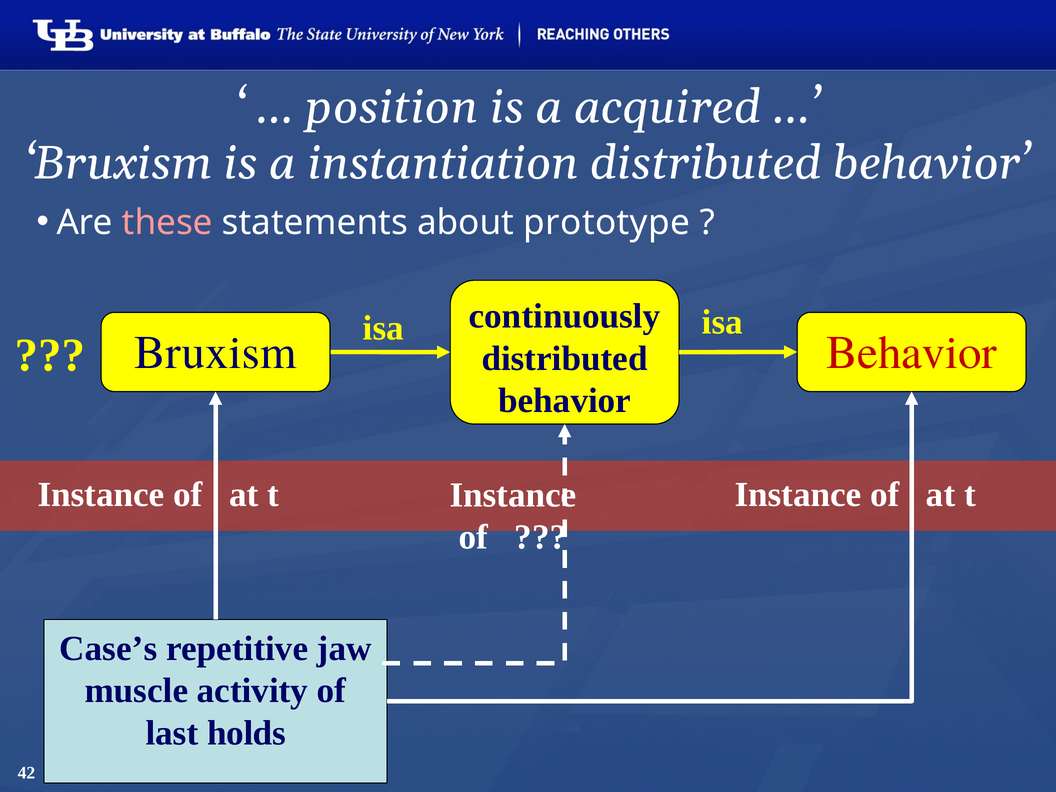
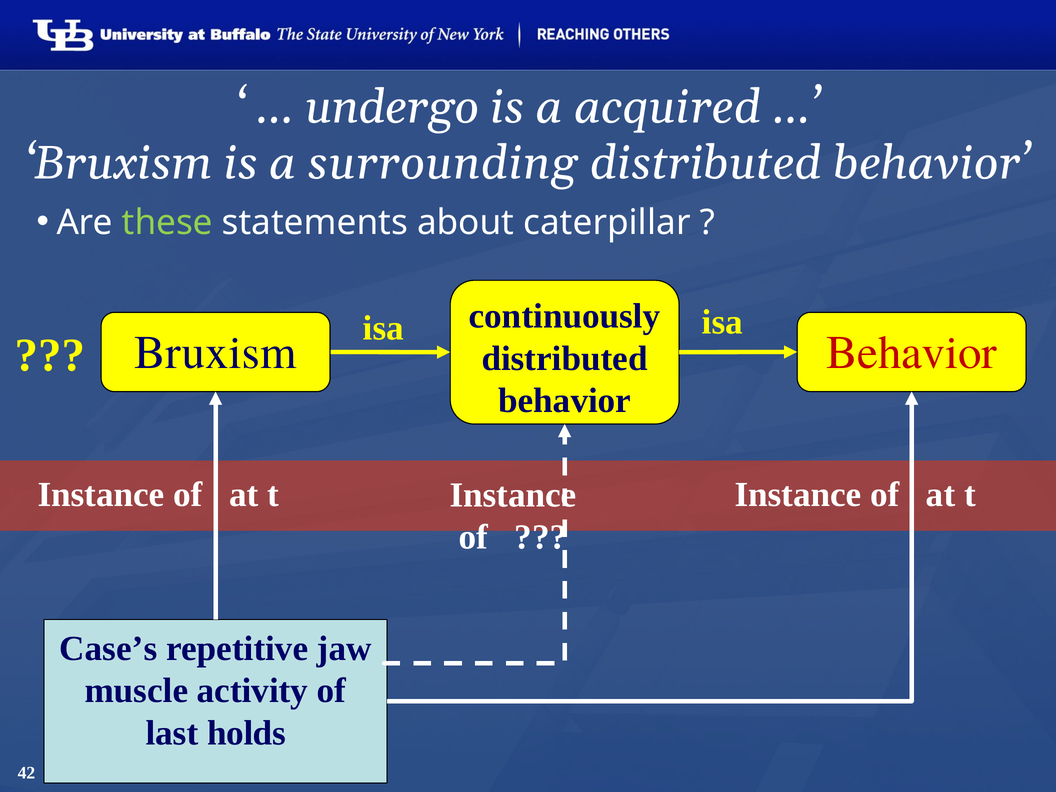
position: position -> undergo
instantiation: instantiation -> surrounding
these colour: pink -> light green
prototype: prototype -> caterpillar
